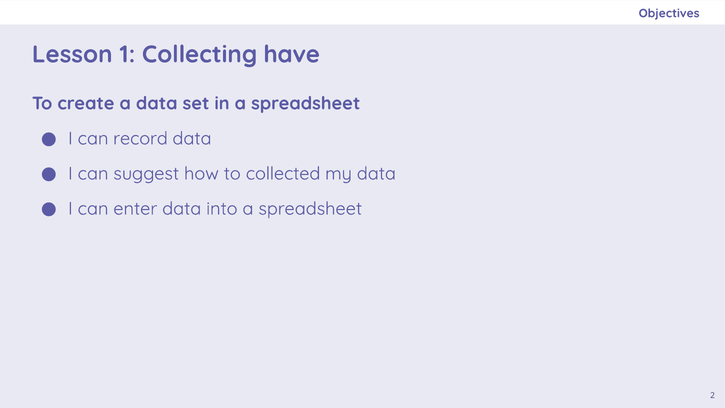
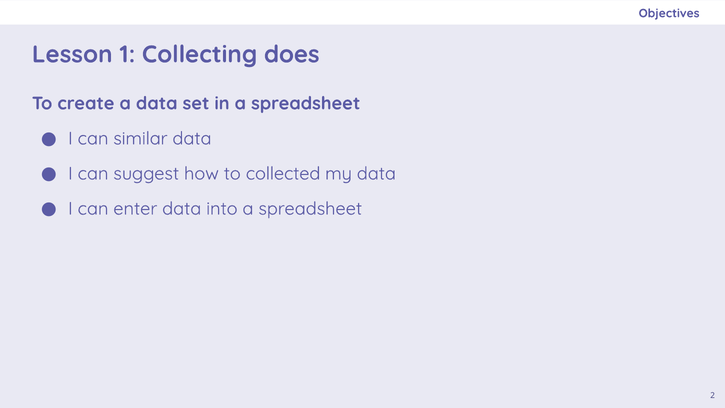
have: have -> does
record: record -> similar
